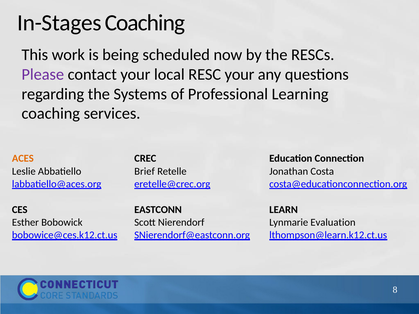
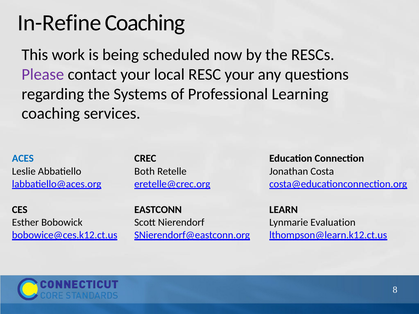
In-Stages: In-Stages -> In-Refine
ACES colour: orange -> blue
Brief: Brief -> Both
